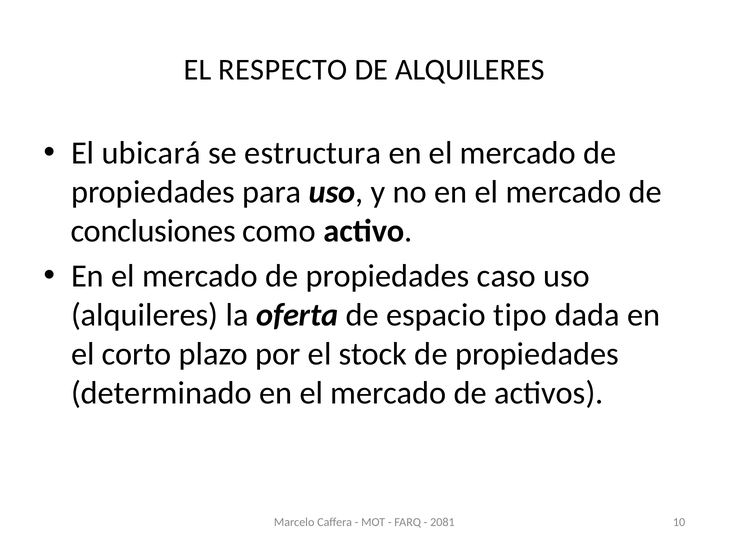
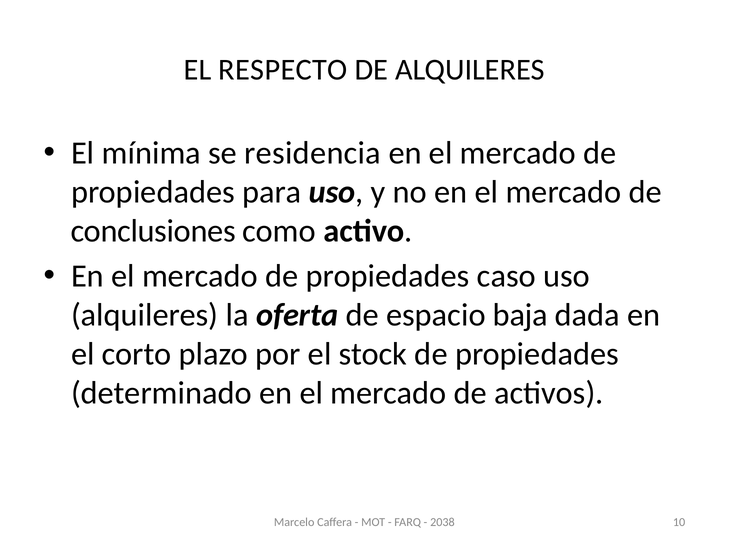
ubicará: ubicará -> mínima
estructura: estructura -> residencia
tipo: tipo -> baja
2081: 2081 -> 2038
